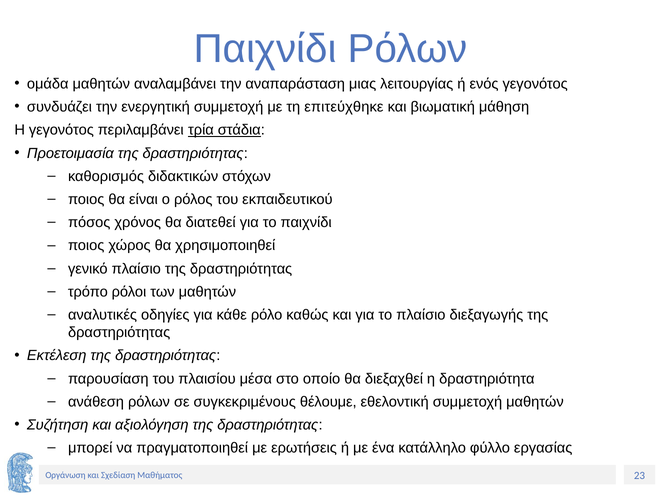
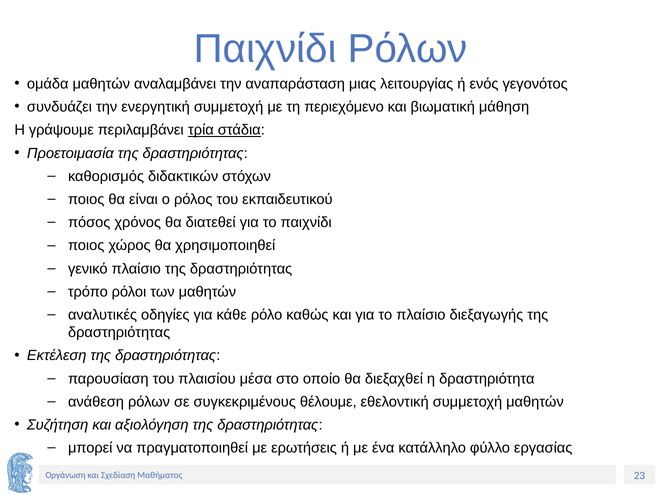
επιτεύχθηκε: επιτεύχθηκε -> περιεχόμενο
Η γεγονότος: γεγονότος -> γράψουμε
